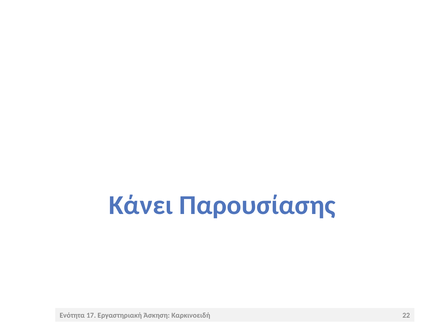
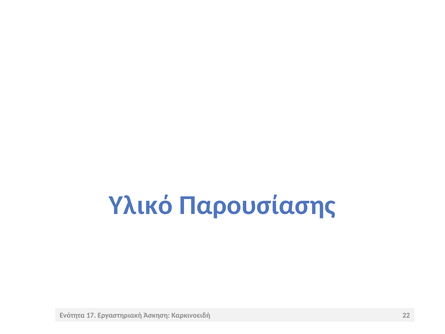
Κάνει: Κάνει -> Υλικό
